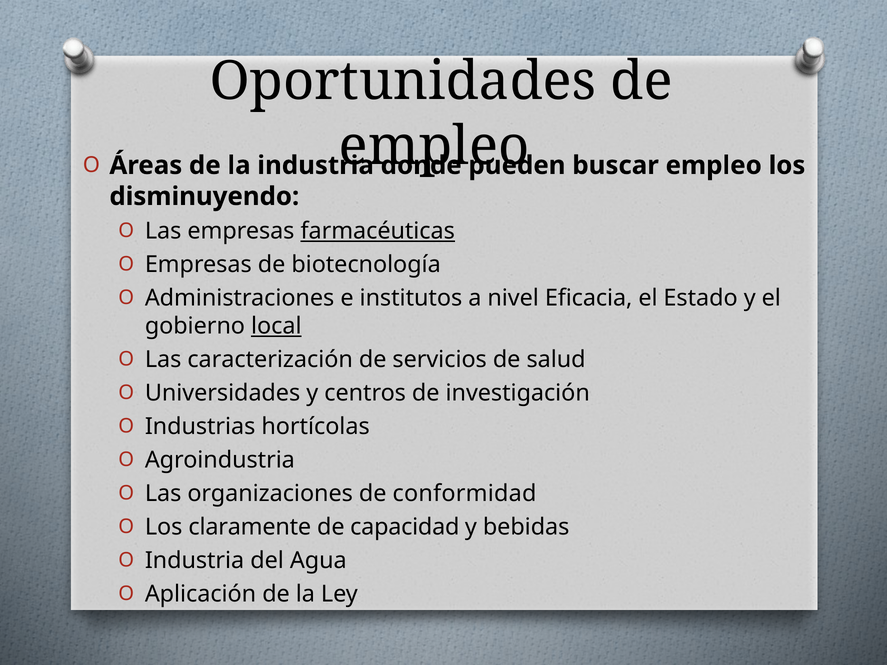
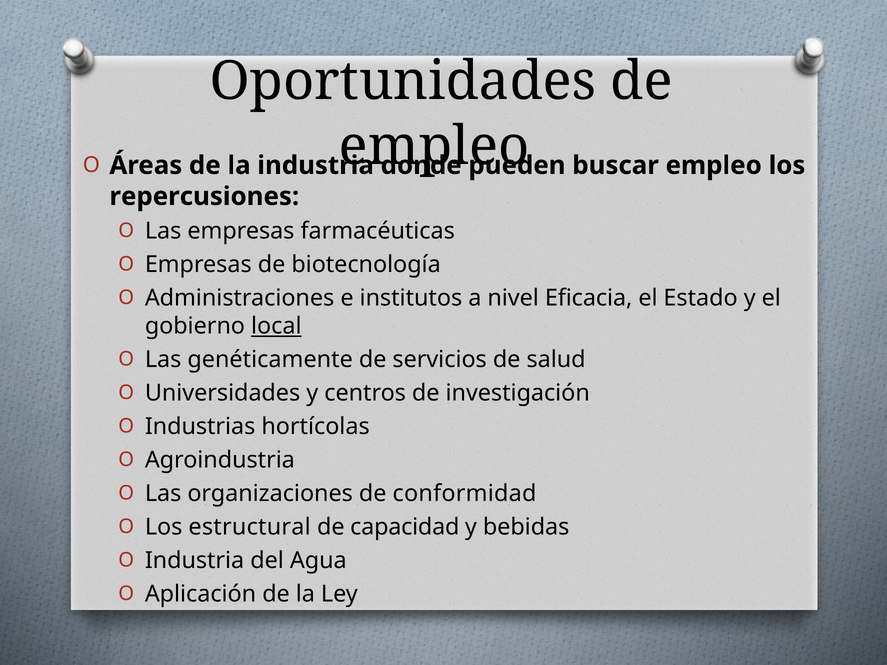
disminuyendo: disminuyendo -> repercusiones
farmacéuticas underline: present -> none
caracterización: caracterización -> genéticamente
claramente: claramente -> estructural
